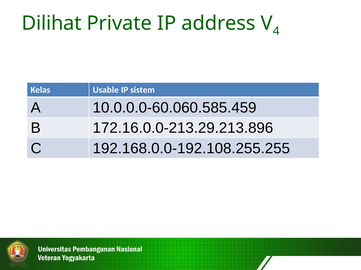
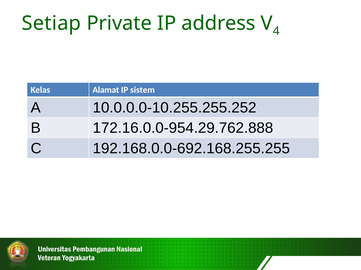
Dilihat: Dilihat -> Setiap
Usable: Usable -> Alamat
10.0.0.0-60.060.585.459: 10.0.0.0-60.060.585.459 -> 10.0.0.0-10.255.255.252
172.16.0.0-213.29.213.896: 172.16.0.0-213.29.213.896 -> 172.16.0.0-954.29.762.888
192.168.0.0-192.108.255.255: 192.168.0.0-192.108.255.255 -> 192.168.0.0-692.168.255.255
